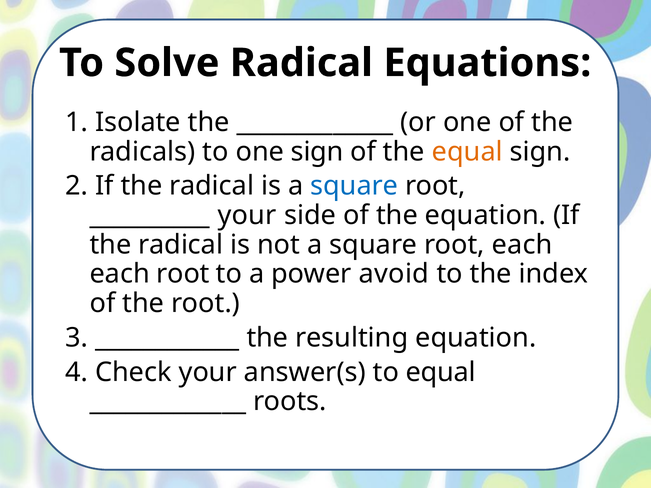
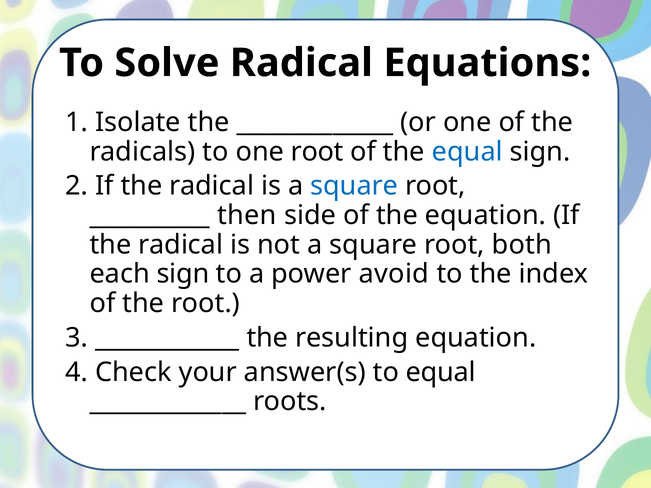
one sign: sign -> root
equal at (467, 152) colour: orange -> blue
your at (247, 215): your -> then
root each: each -> both
each root: root -> sign
